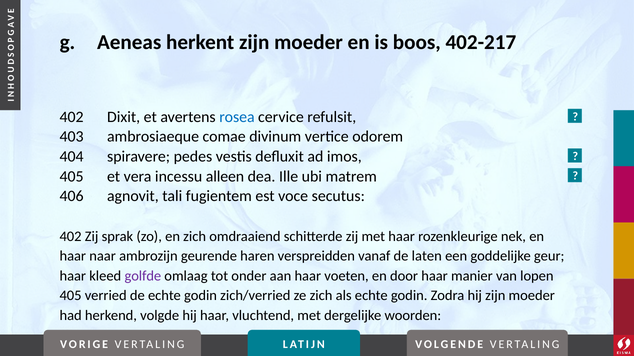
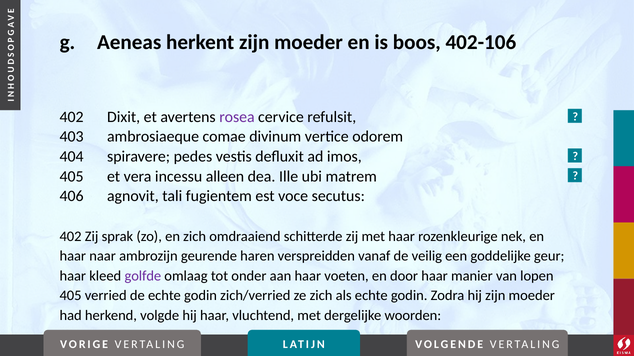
402-217: 402-217 -> 402-106
rosea colour: blue -> purple
laten: laten -> veilig
